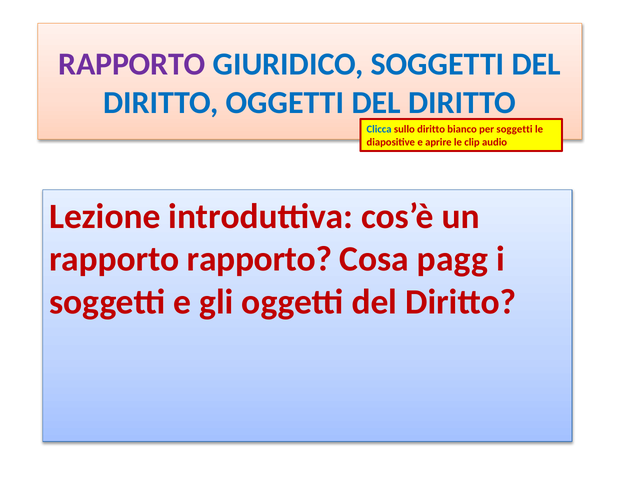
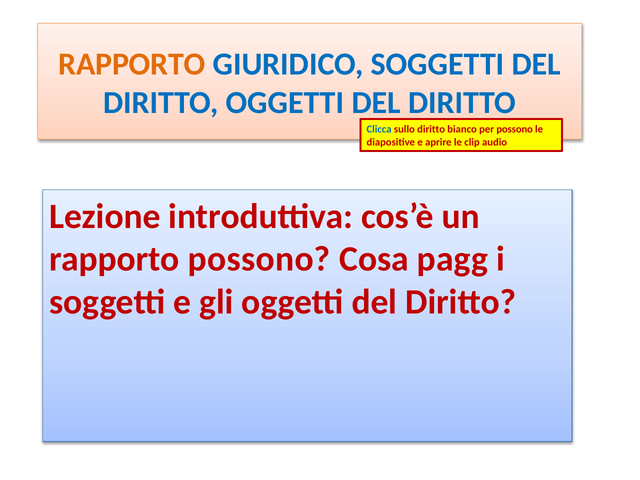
RAPPORTO at (132, 64) colour: purple -> orange
per soggetti: soggetti -> possono
rapporto rapporto: rapporto -> possono
